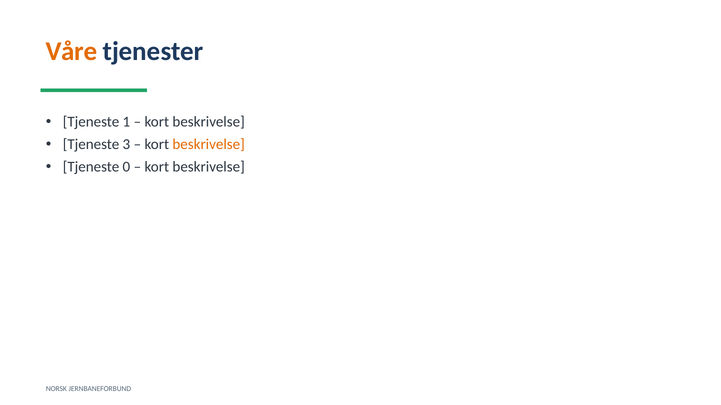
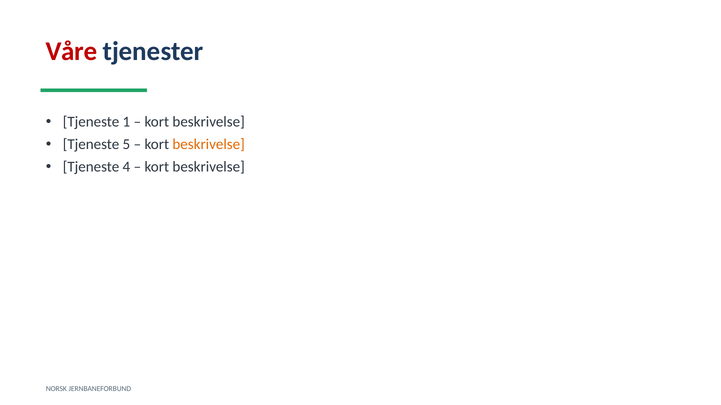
Våre colour: orange -> red
3: 3 -> 5
0: 0 -> 4
